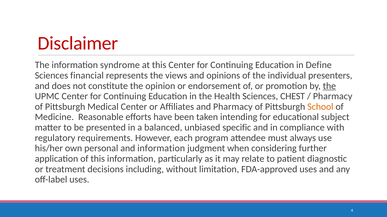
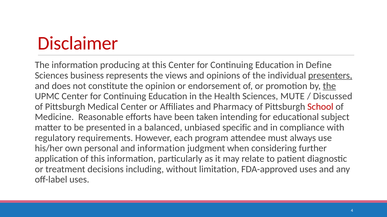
syndrome: syndrome -> producing
financial: financial -> business
presenters underline: none -> present
CHEST: CHEST -> MUTE
Pharmacy at (333, 97): Pharmacy -> Discussed
School colour: orange -> red
